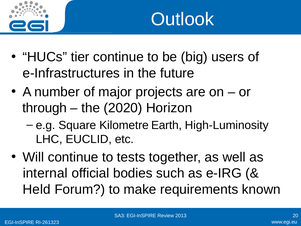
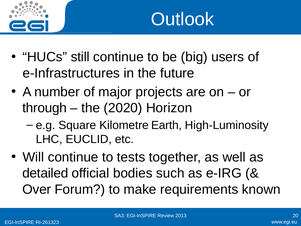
tier: tier -> still
internal: internal -> detailed
Held: Held -> Over
